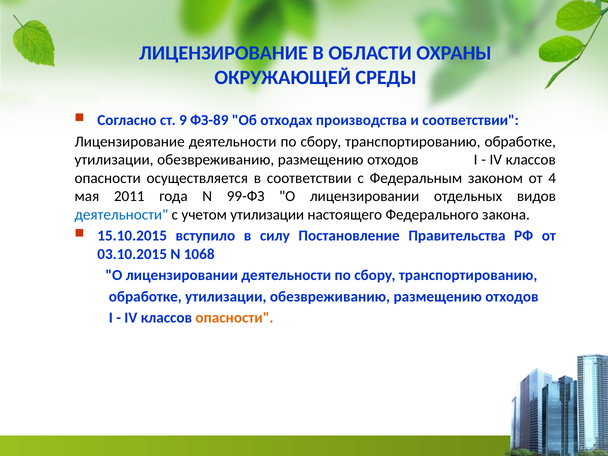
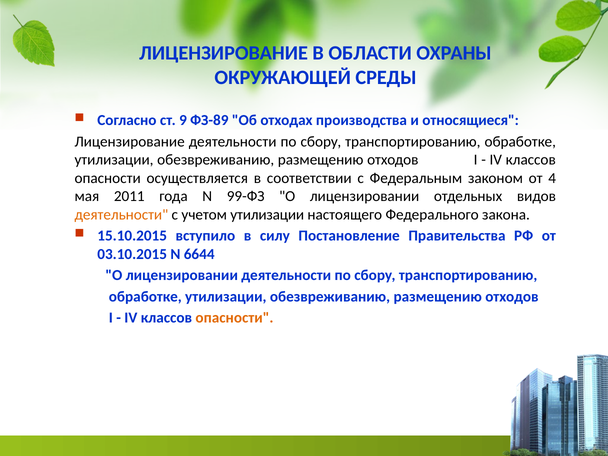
и соответствии: соответствии -> относящиеся
деятельности at (121, 215) colour: blue -> orange
1068: 1068 -> 6644
